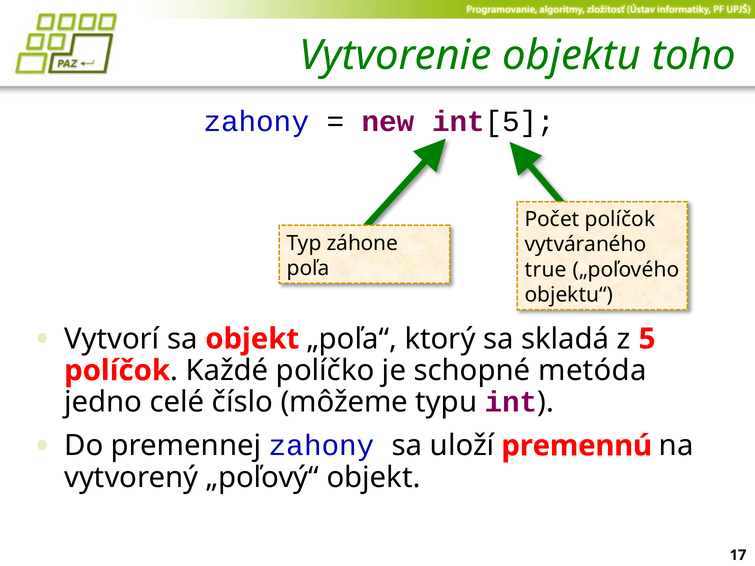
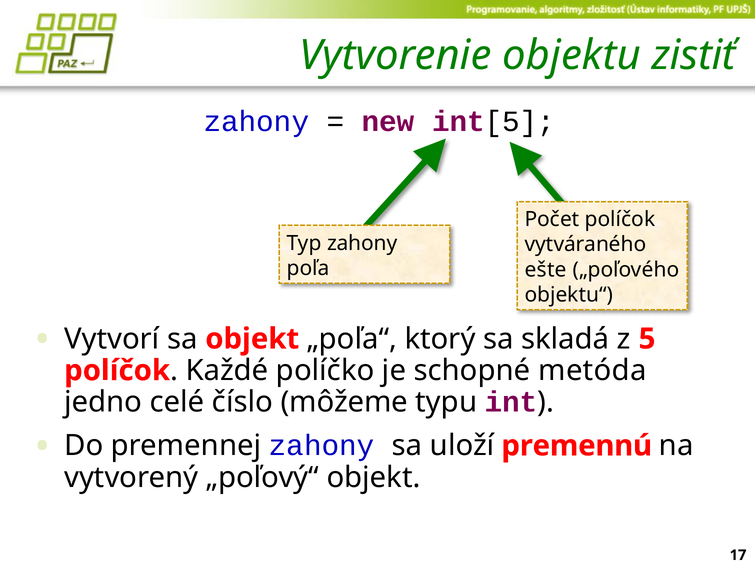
toho: toho -> zistiť
Typ záhone: záhone -> zahony
true: true -> ešte
